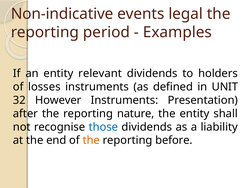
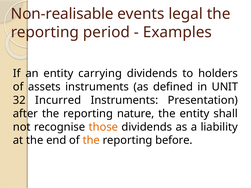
Non-indicative: Non-indicative -> Non-realisable
relevant: relevant -> carrying
losses: losses -> assets
However: However -> Incurred
those colour: blue -> orange
